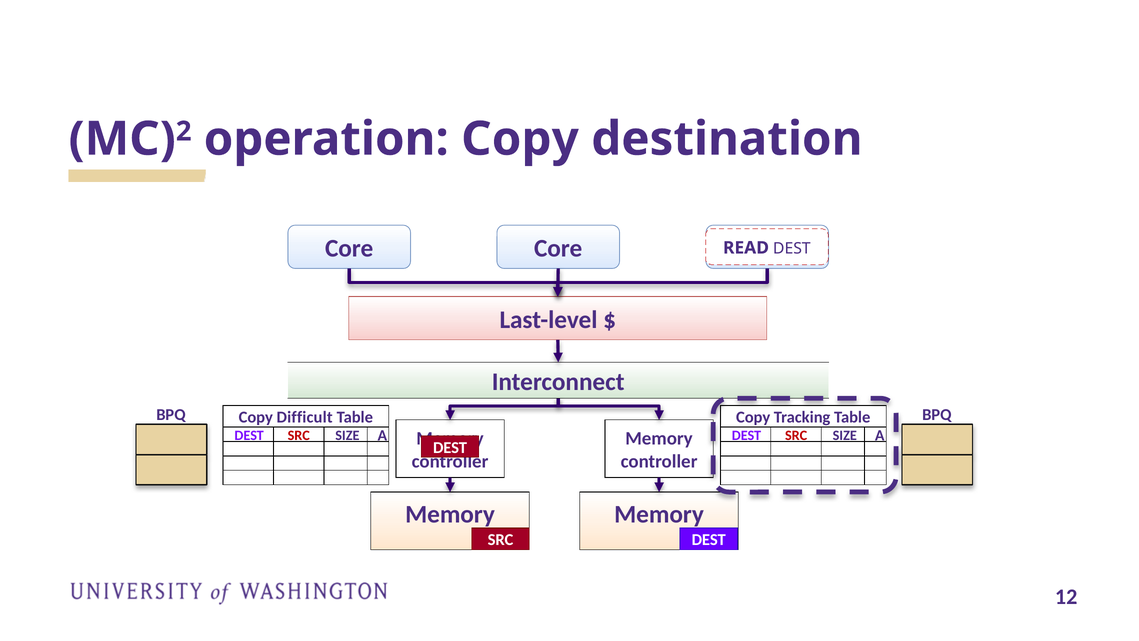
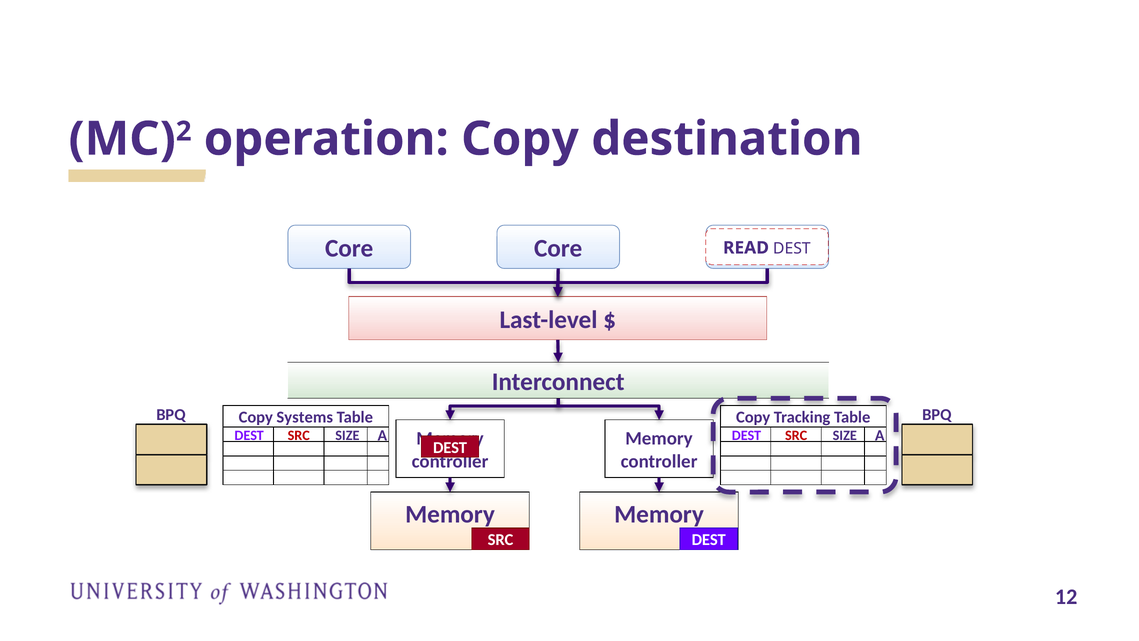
Difficult: Difficult -> Systems
